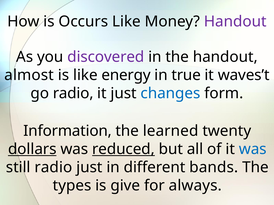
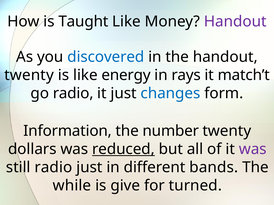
Occurs: Occurs -> Taught
discovered colour: purple -> blue
almost at (29, 75): almost -> twenty
true: true -> rays
waves’t: waves’t -> match’t
learned: learned -> number
dollars underline: present -> none
was at (253, 149) colour: blue -> purple
types: types -> while
always: always -> turned
